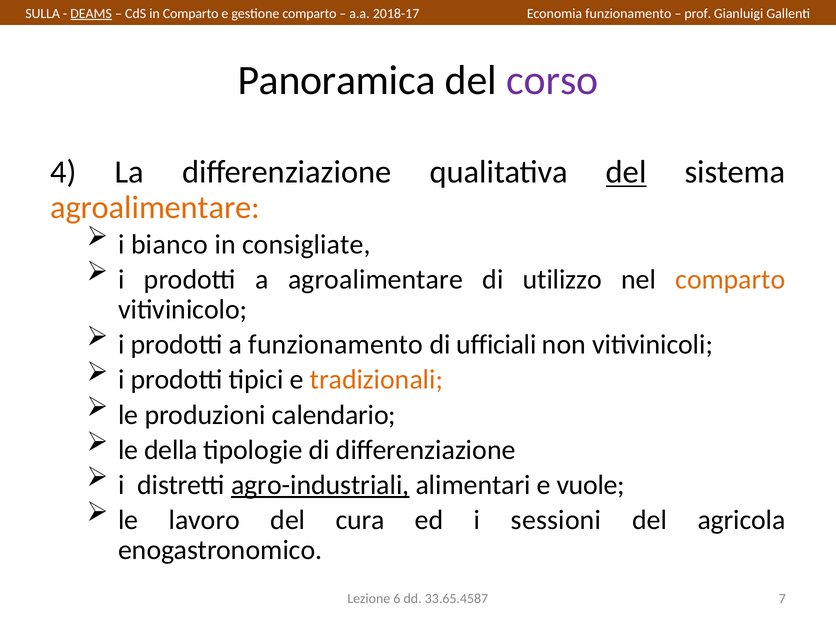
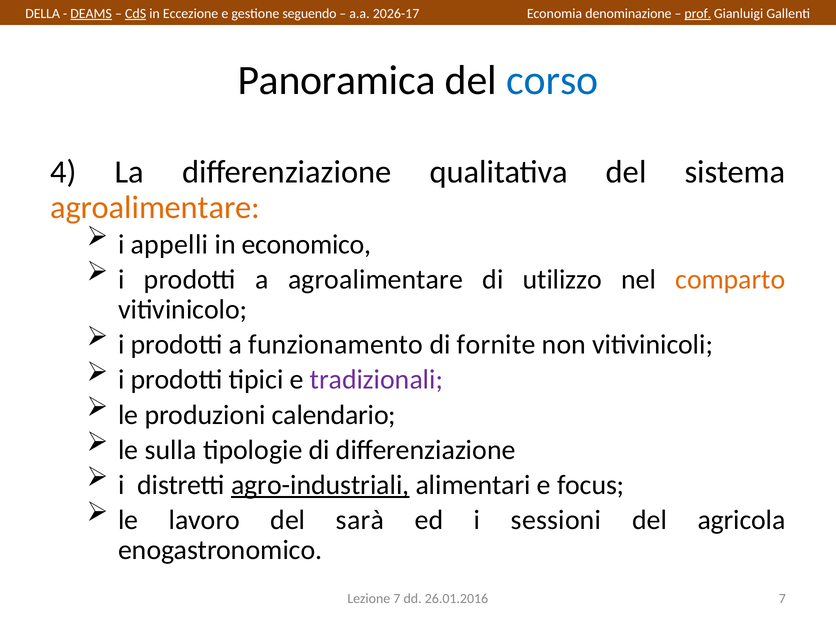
SULLA: SULLA -> DELLA
CdS underline: none -> present
in Comparto: Comparto -> Eccezione
gestione comparto: comparto -> seguendo
2018-17: 2018-17 -> 2026-17
Economia funzionamento: funzionamento -> denominazione
prof underline: none -> present
corso colour: purple -> blue
del at (626, 172) underline: present -> none
bianco: bianco -> appelli
consigliate: consigliate -> economico
ufficiali: ufficiali -> fornite
tradizionali colour: orange -> purple
della: della -> sulla
vuole: vuole -> focus
cura: cura -> sarà
Lezione 6: 6 -> 7
33.65.4587: 33.65.4587 -> 26.01.2016
